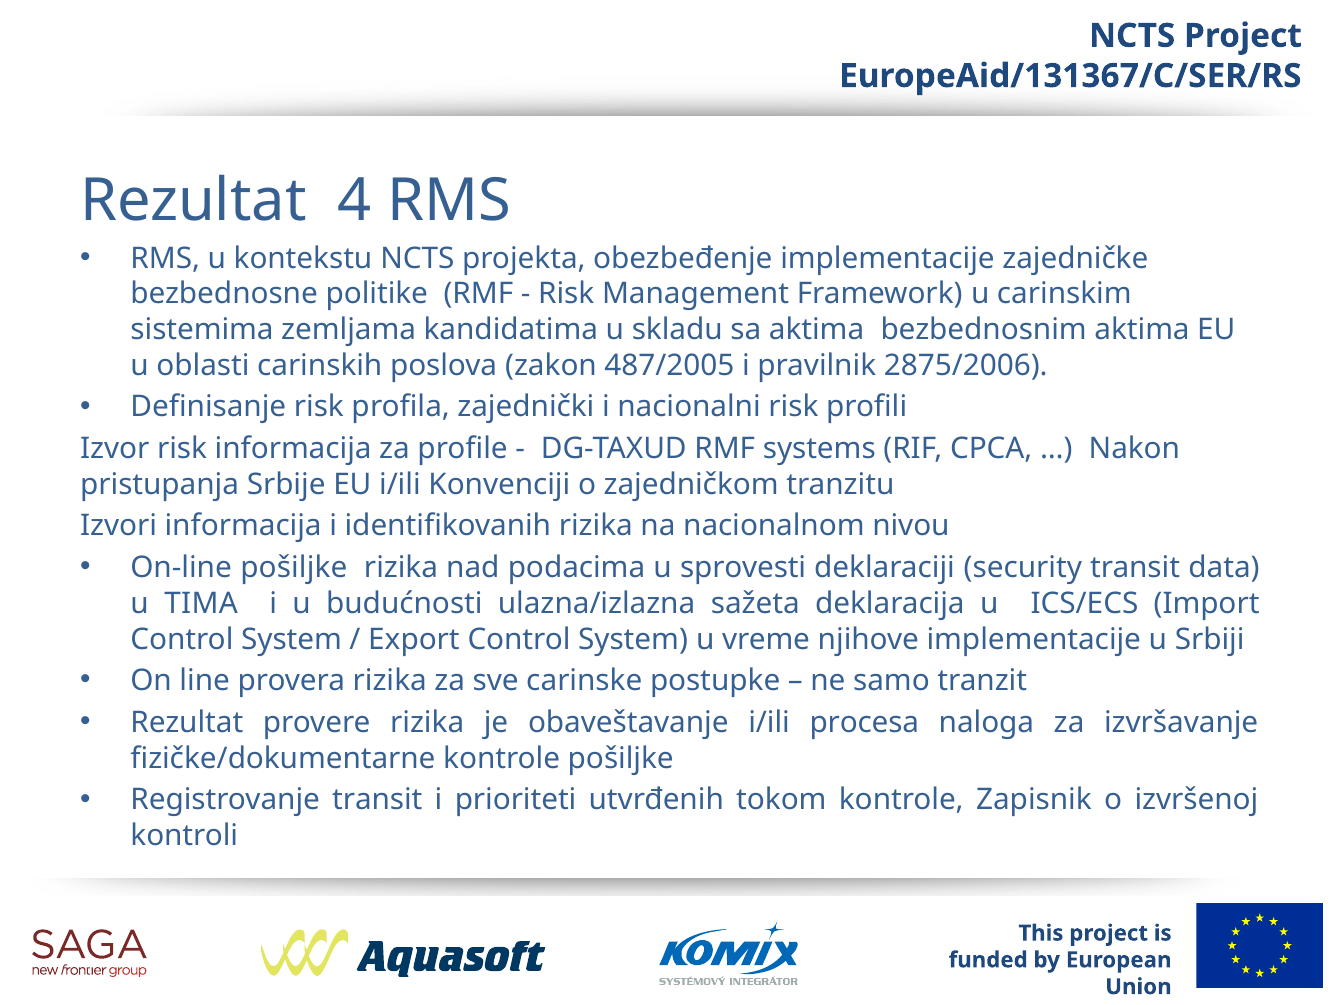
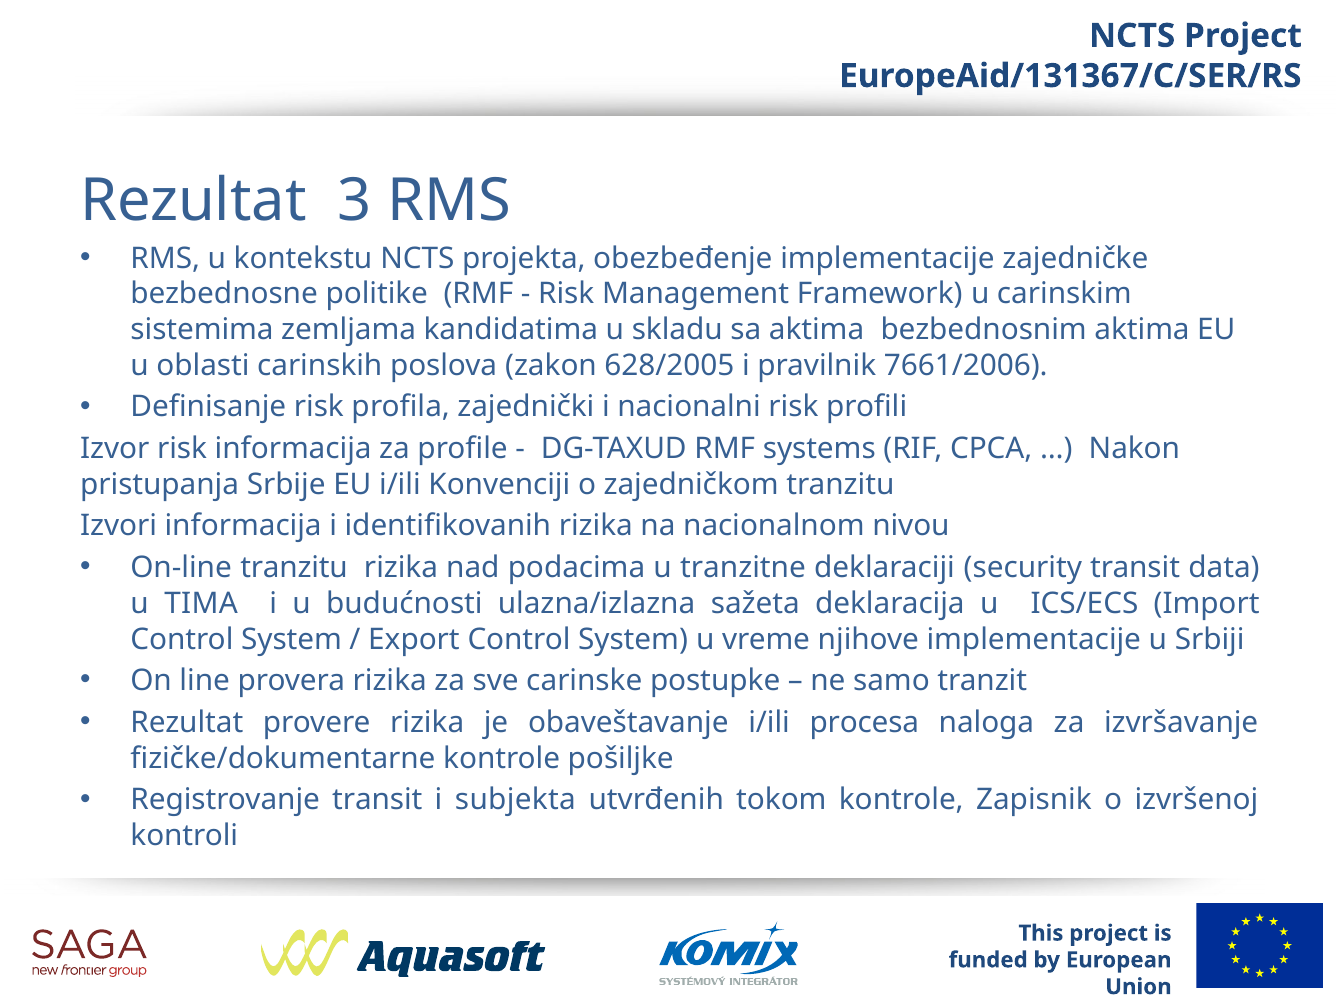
4: 4 -> 3
487/2005: 487/2005 -> 628/2005
2875/2006: 2875/2006 -> 7661/2006
On-line pošiljke: pošiljke -> tranzitu
sprovesti: sprovesti -> tranzitne
prioriteti: prioriteti -> subjekta
